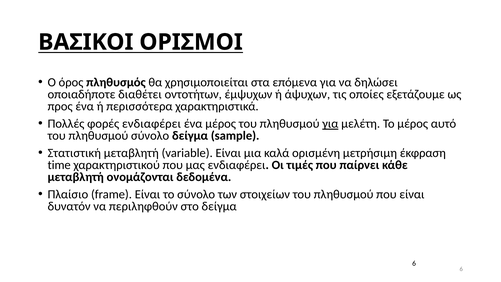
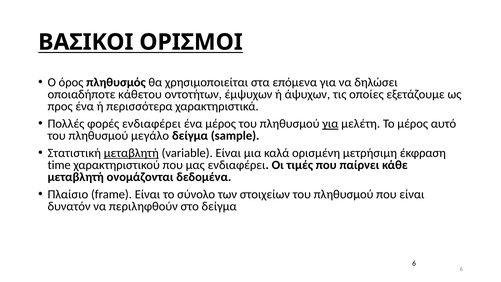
διαθέτει: διαθέτει -> κάθετου
πληθυσμού σύνολο: σύνολο -> μεγάλο
μεταβλητή at (131, 153) underline: none -> present
